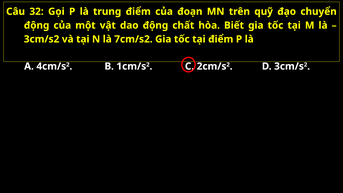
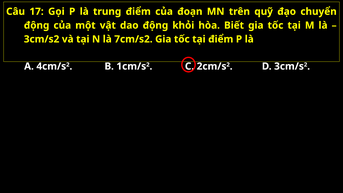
32: 32 -> 17
chất: chất -> khỏi
